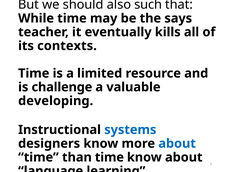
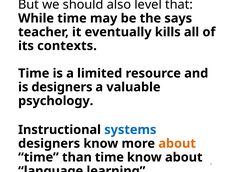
such: such -> level
is challenge: challenge -> designers
developing: developing -> psychology
about at (177, 144) colour: blue -> orange
